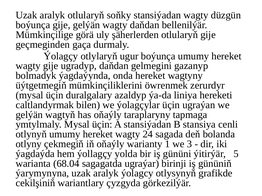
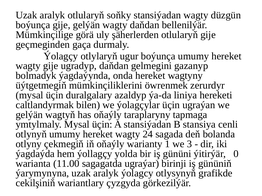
5: 5 -> 0
68.04: 68.04 -> 11.00
